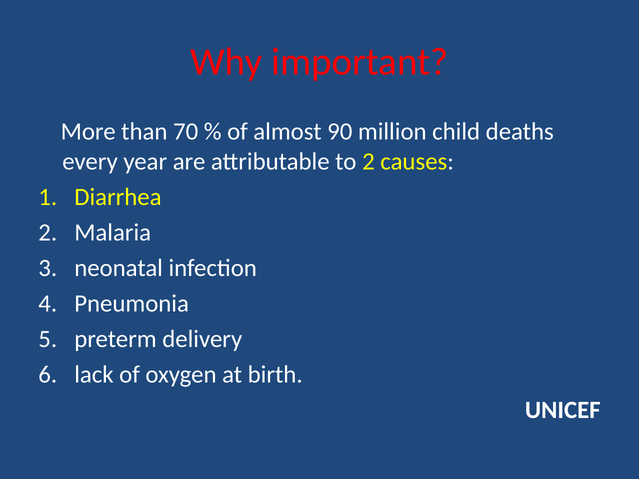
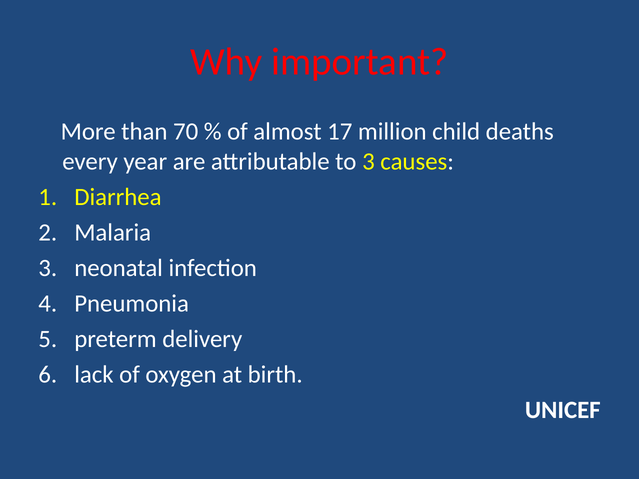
90: 90 -> 17
to 2: 2 -> 3
